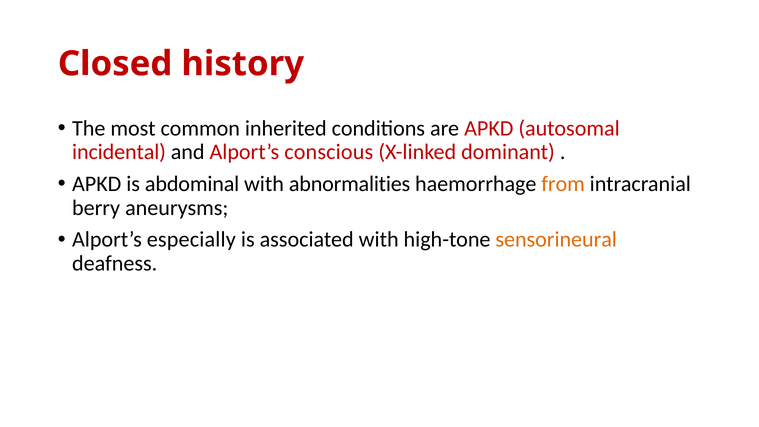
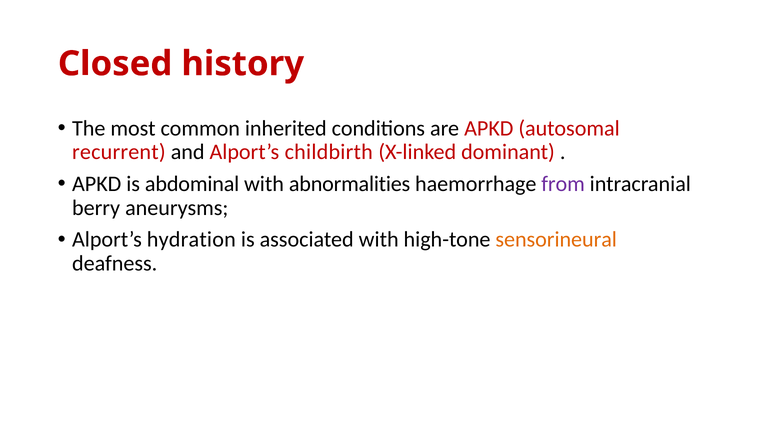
incidental: incidental -> recurrent
conscious: conscious -> childbirth
from colour: orange -> purple
especially: especially -> hydration
